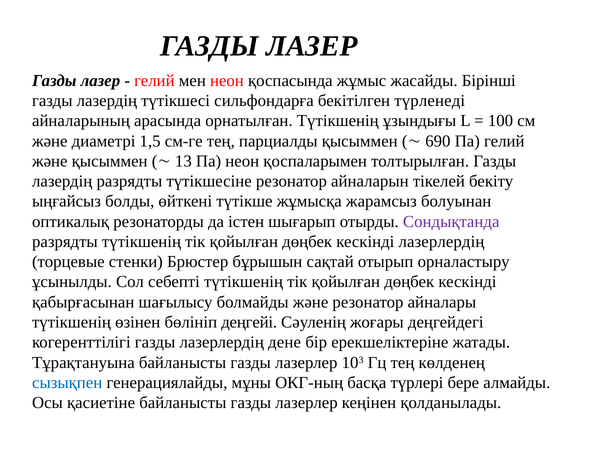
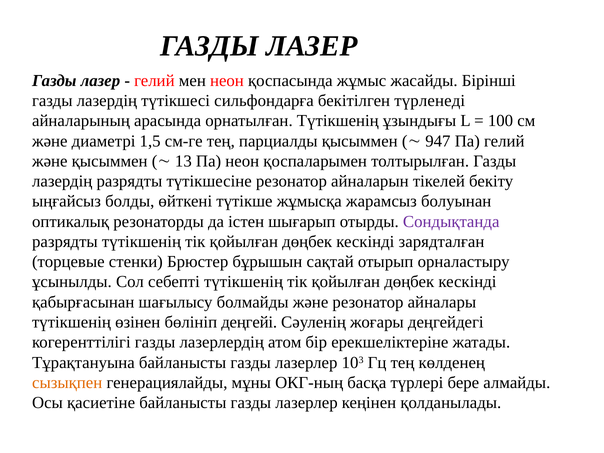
690: 690 -> 947
кескінді лазерлердің: лазерлердің -> зарядталған
дене: дене -> атом
сызықпен colour: blue -> orange
